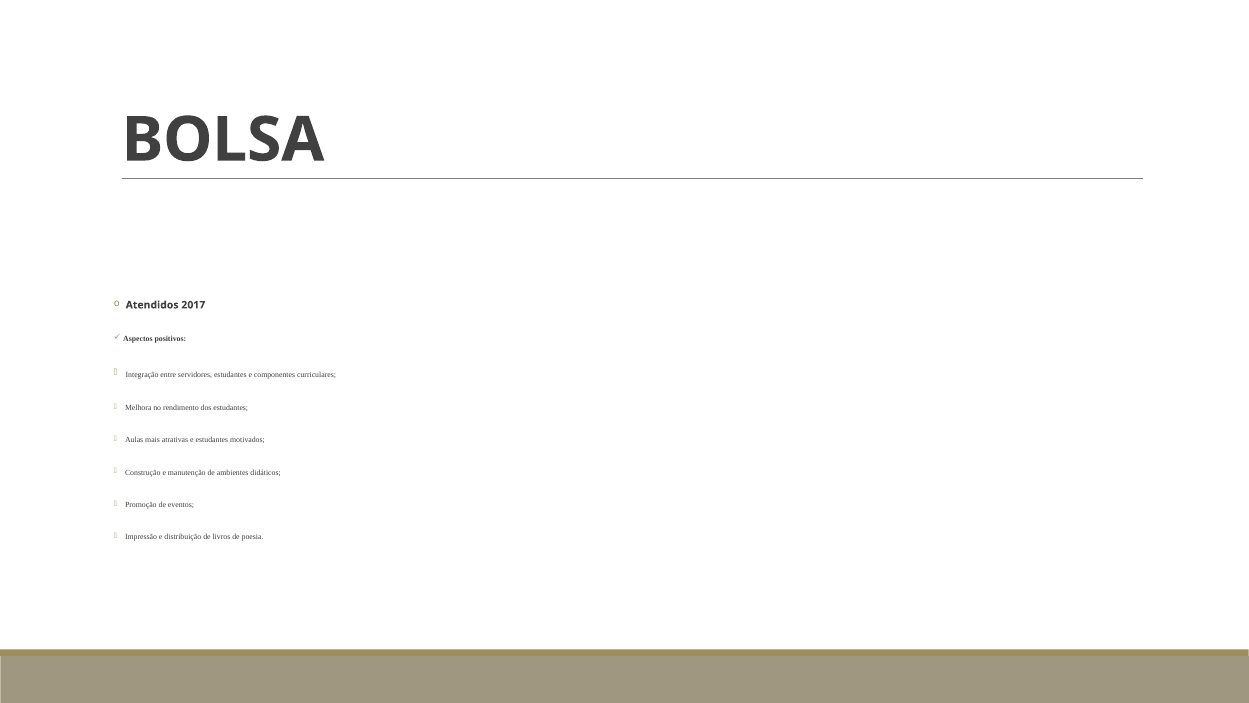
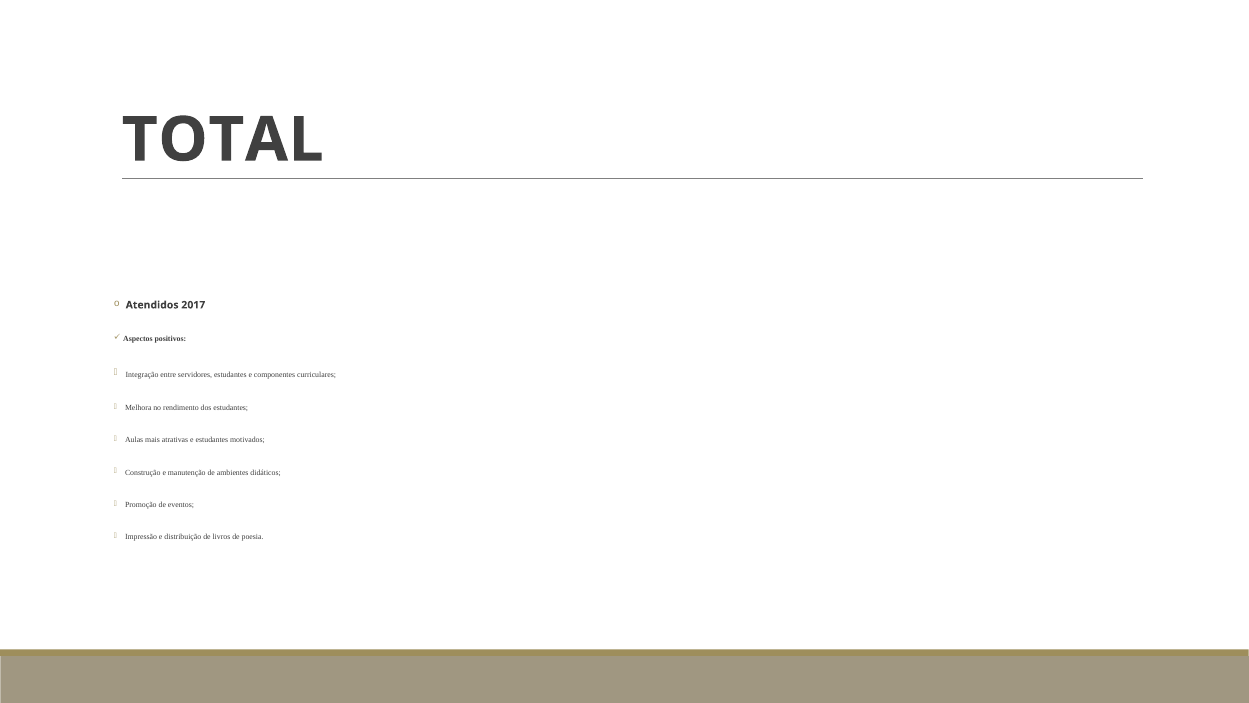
BOLSA: BOLSA -> TOTAL
